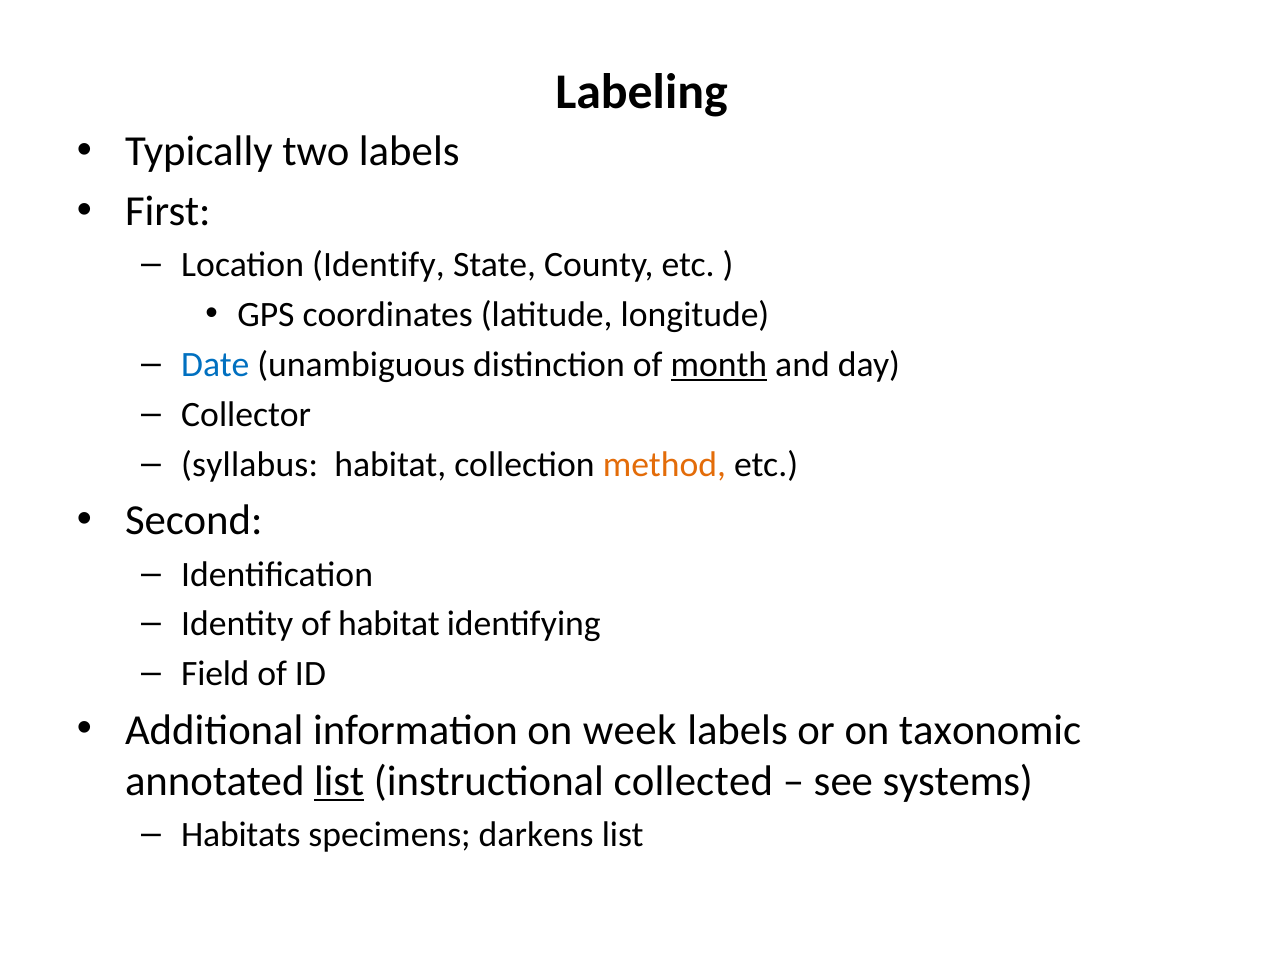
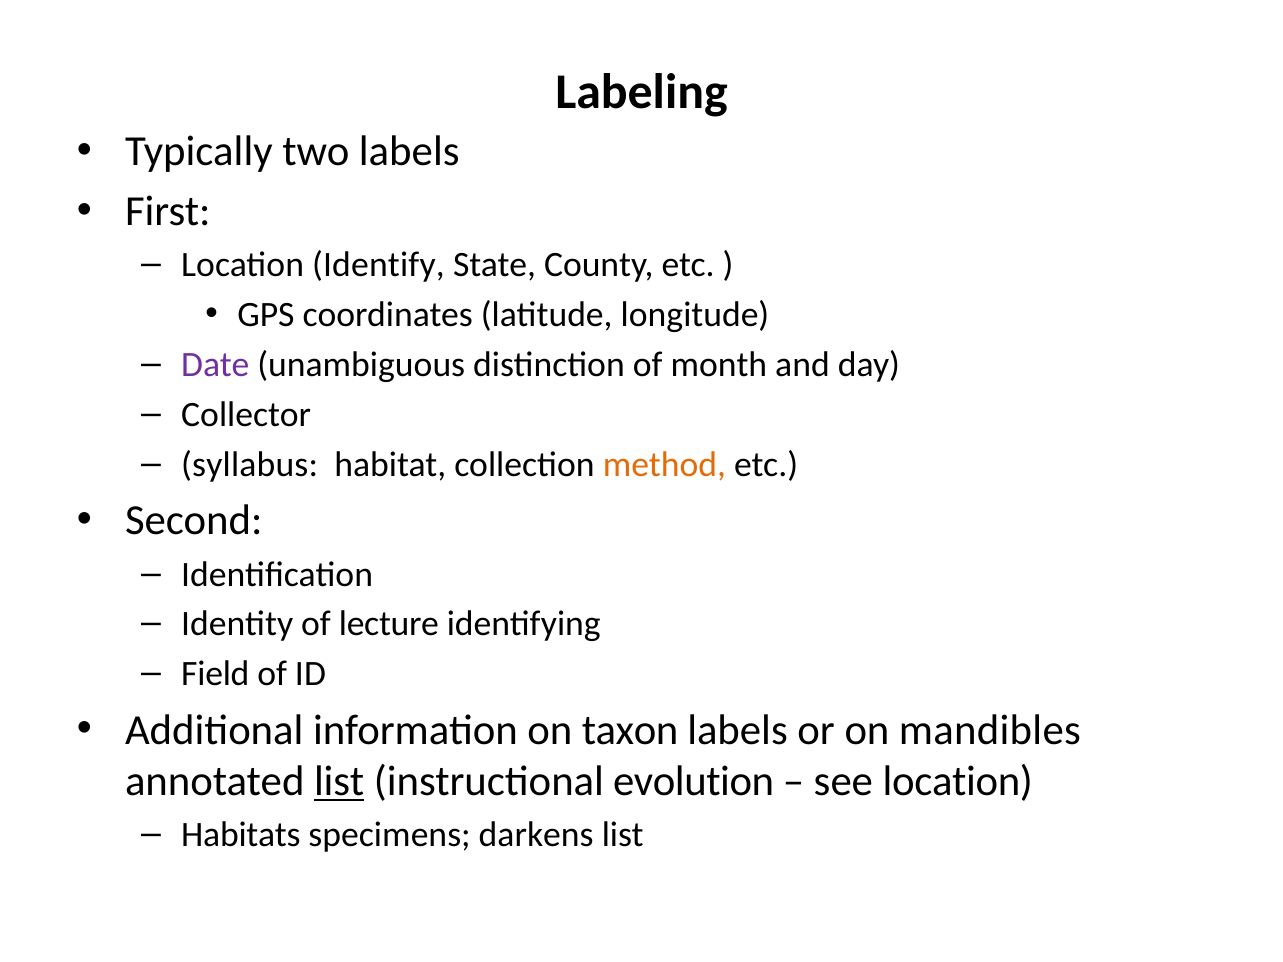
Date colour: blue -> purple
month underline: present -> none
of habitat: habitat -> lecture
week: week -> taxon
taxonomic: taxonomic -> mandibles
collected: collected -> evolution
see systems: systems -> location
